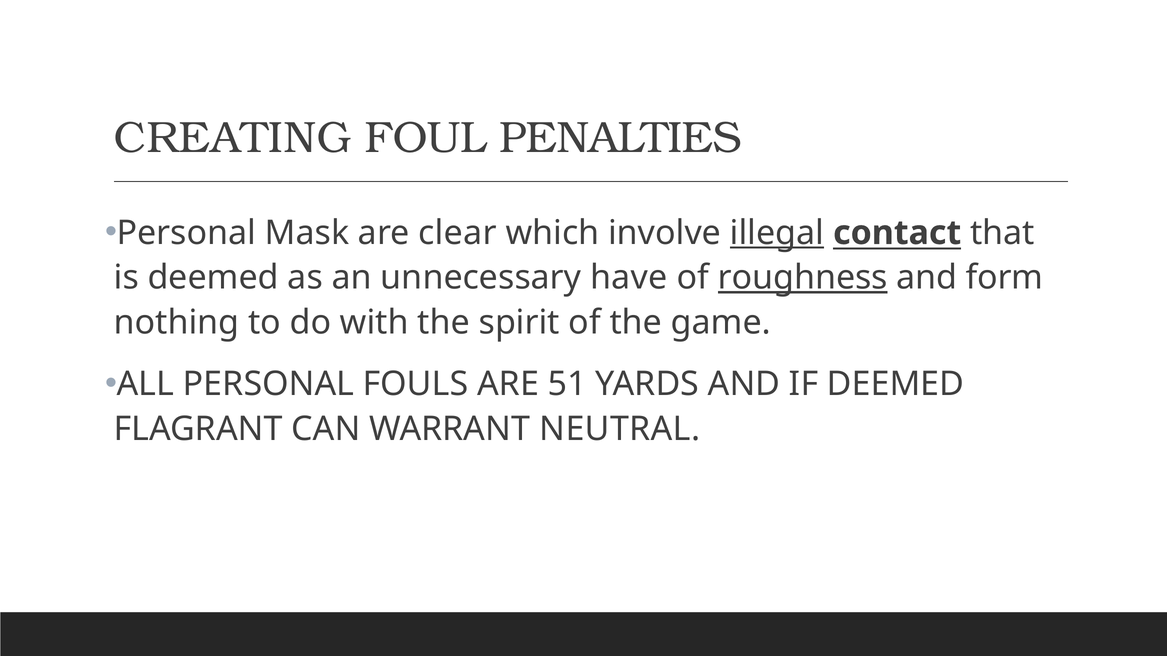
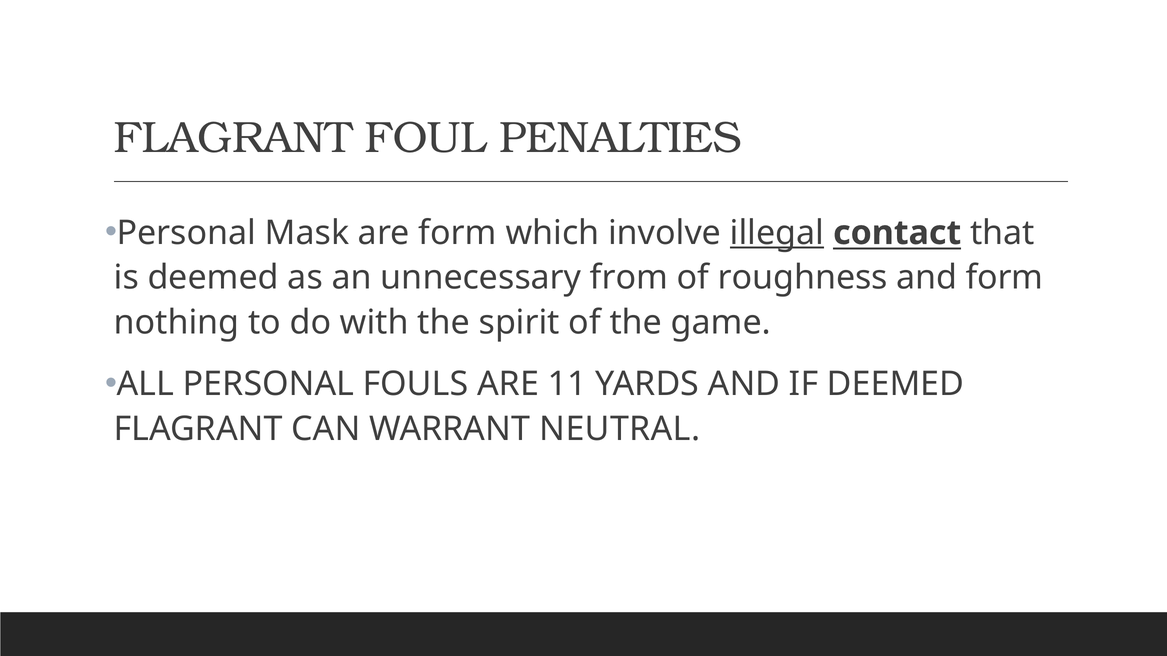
CREATING at (233, 138): CREATING -> FLAGRANT
are clear: clear -> form
have: have -> from
roughness underline: present -> none
51: 51 -> 11
